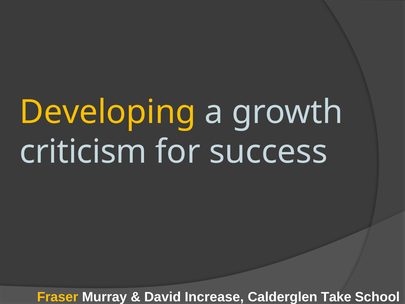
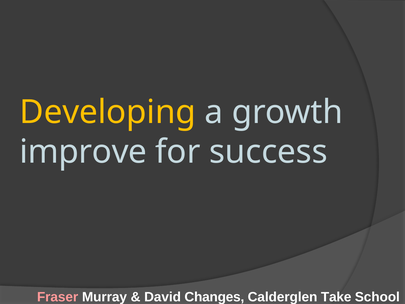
criticism: criticism -> improve
Fraser colour: yellow -> pink
Increase: Increase -> Changes
